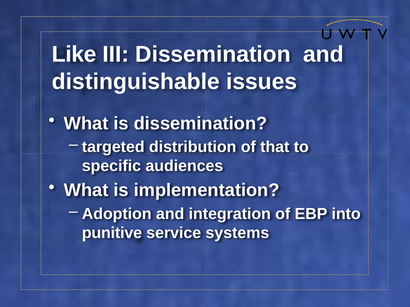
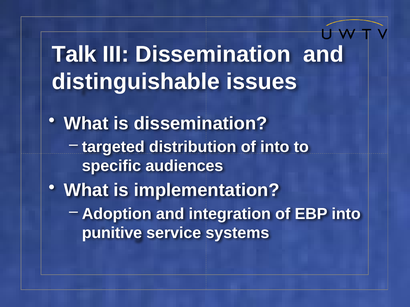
Like: Like -> Talk
of that: that -> into
